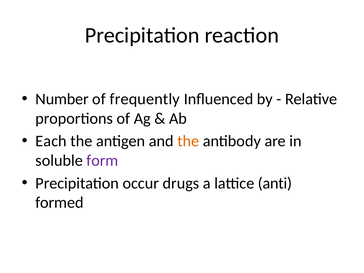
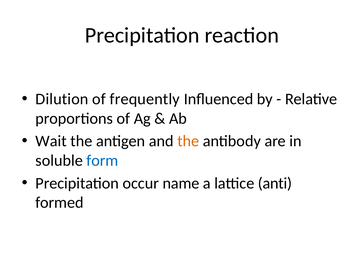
Number: Number -> Dilution
Each: Each -> Wait
form colour: purple -> blue
drugs: drugs -> name
